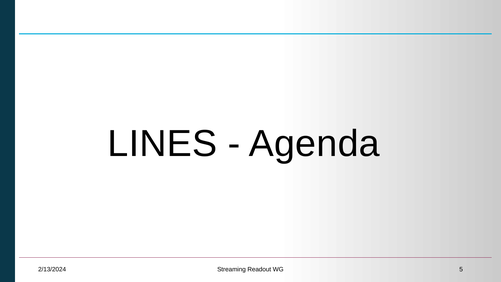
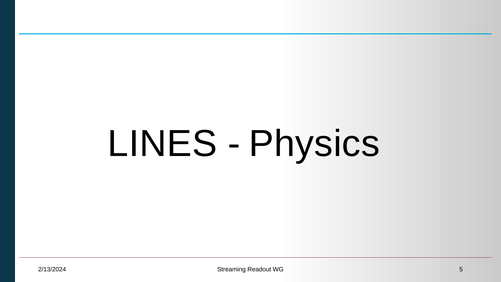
Agenda: Agenda -> Physics
